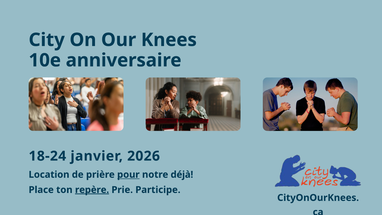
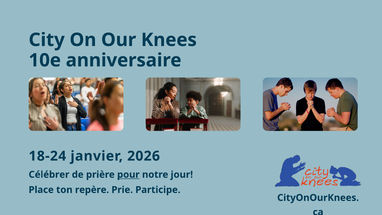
Location: Location -> Célébrer
déjà: déjà -> jour
repère underline: present -> none
